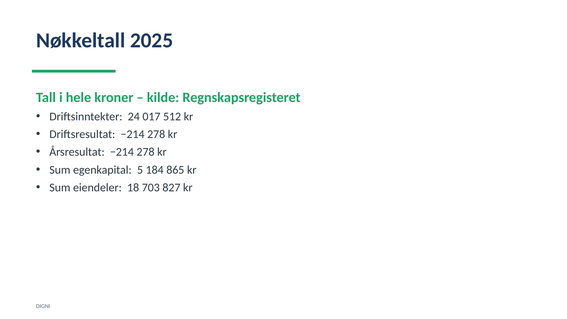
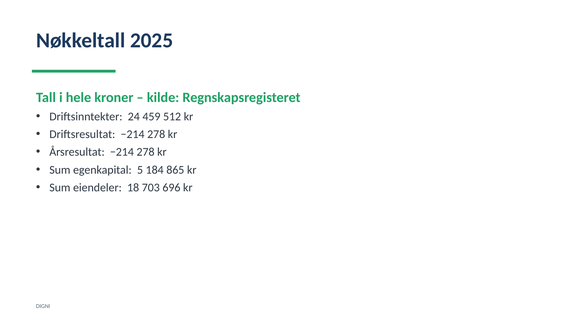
017: 017 -> 459
827: 827 -> 696
